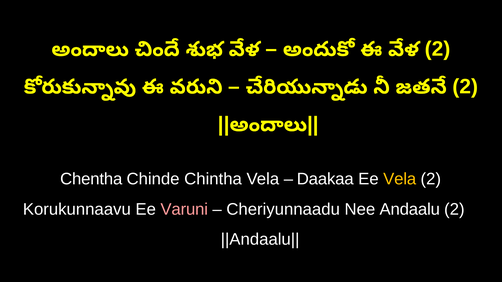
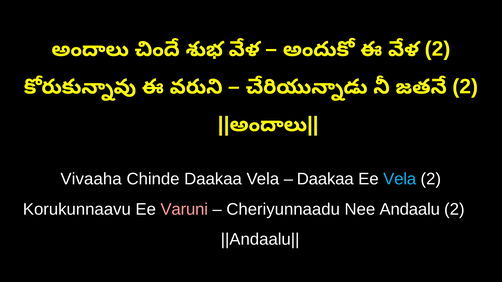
Chentha: Chentha -> Vivaaha
Chinde Chintha: Chintha -> Daakaa
Vela at (400, 179) colour: yellow -> light blue
